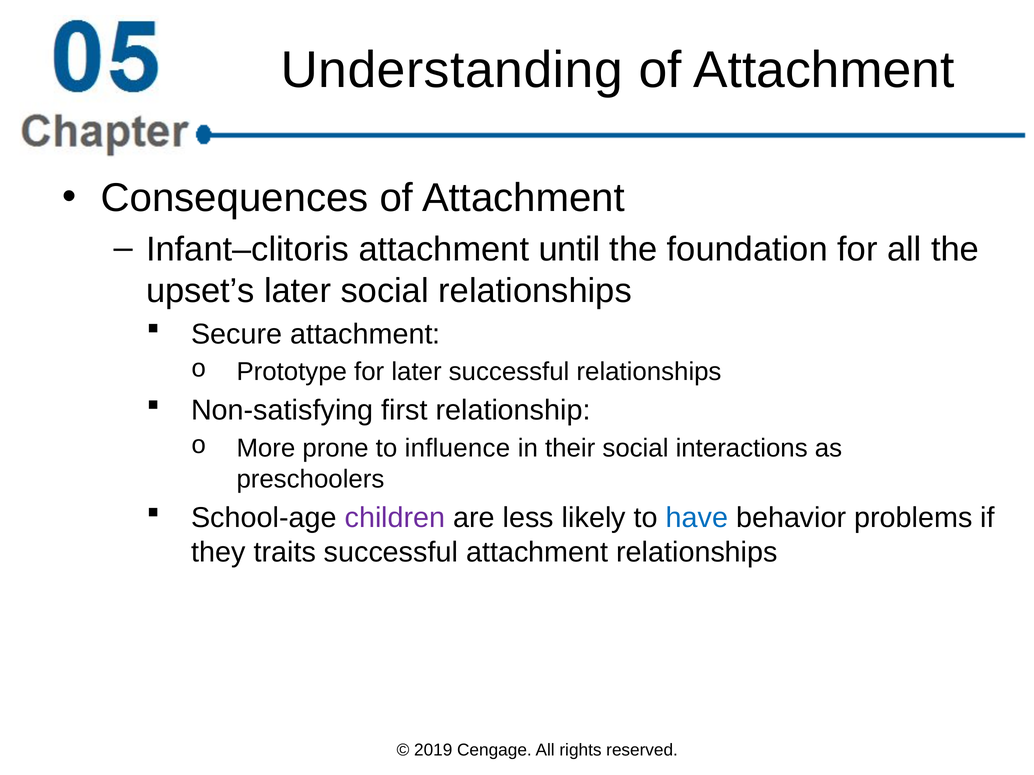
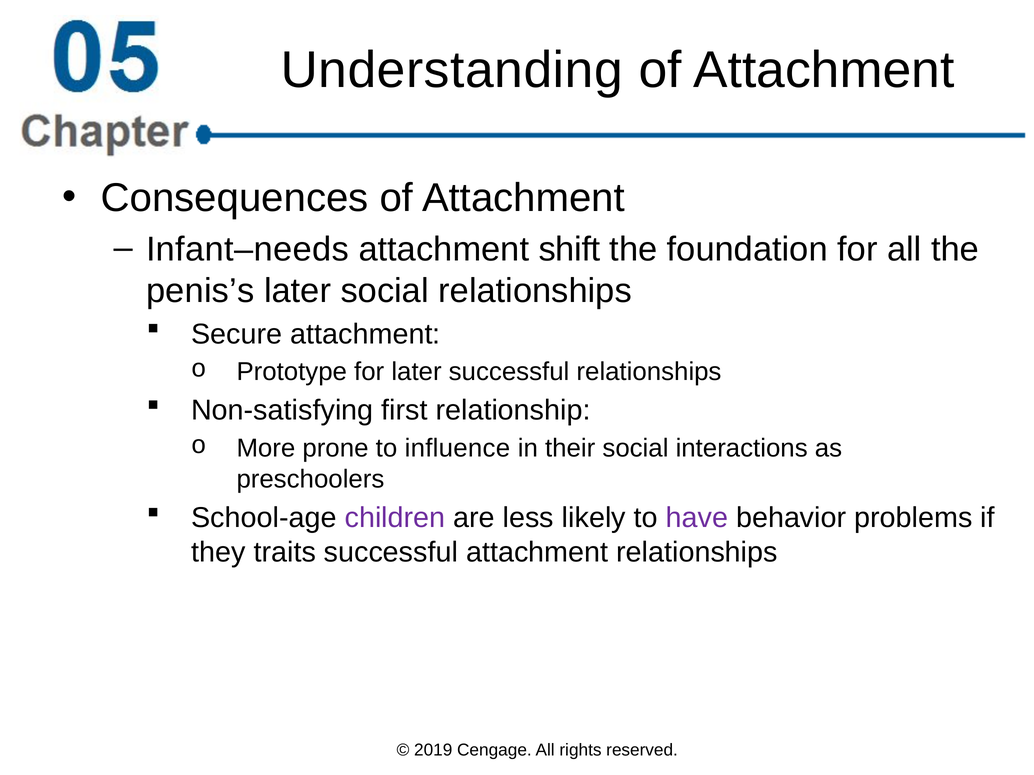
Infant–clitoris: Infant–clitoris -> Infant–needs
until: until -> shift
upset’s: upset’s -> penis’s
have colour: blue -> purple
